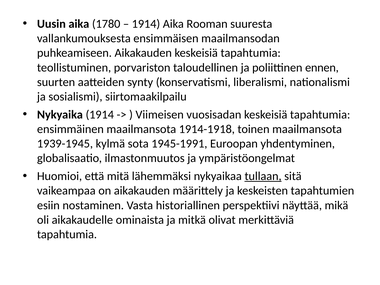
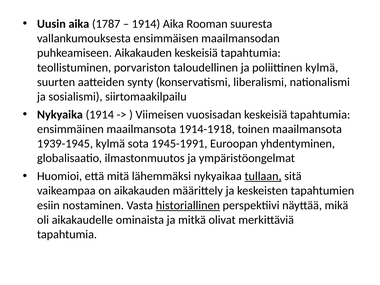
1780: 1780 -> 1787
poliittinen ennen: ennen -> kylmä
historiallinen underline: none -> present
